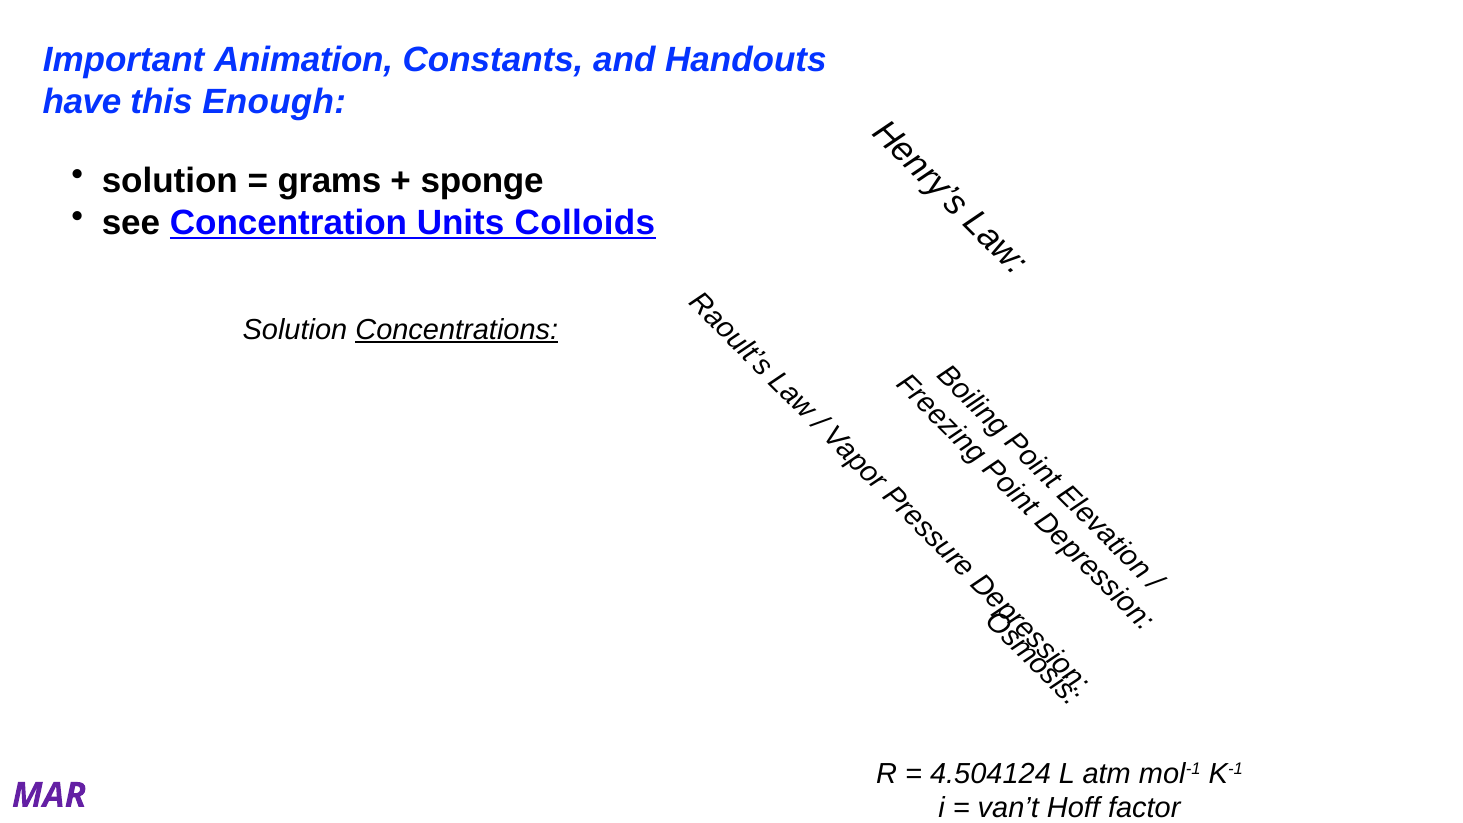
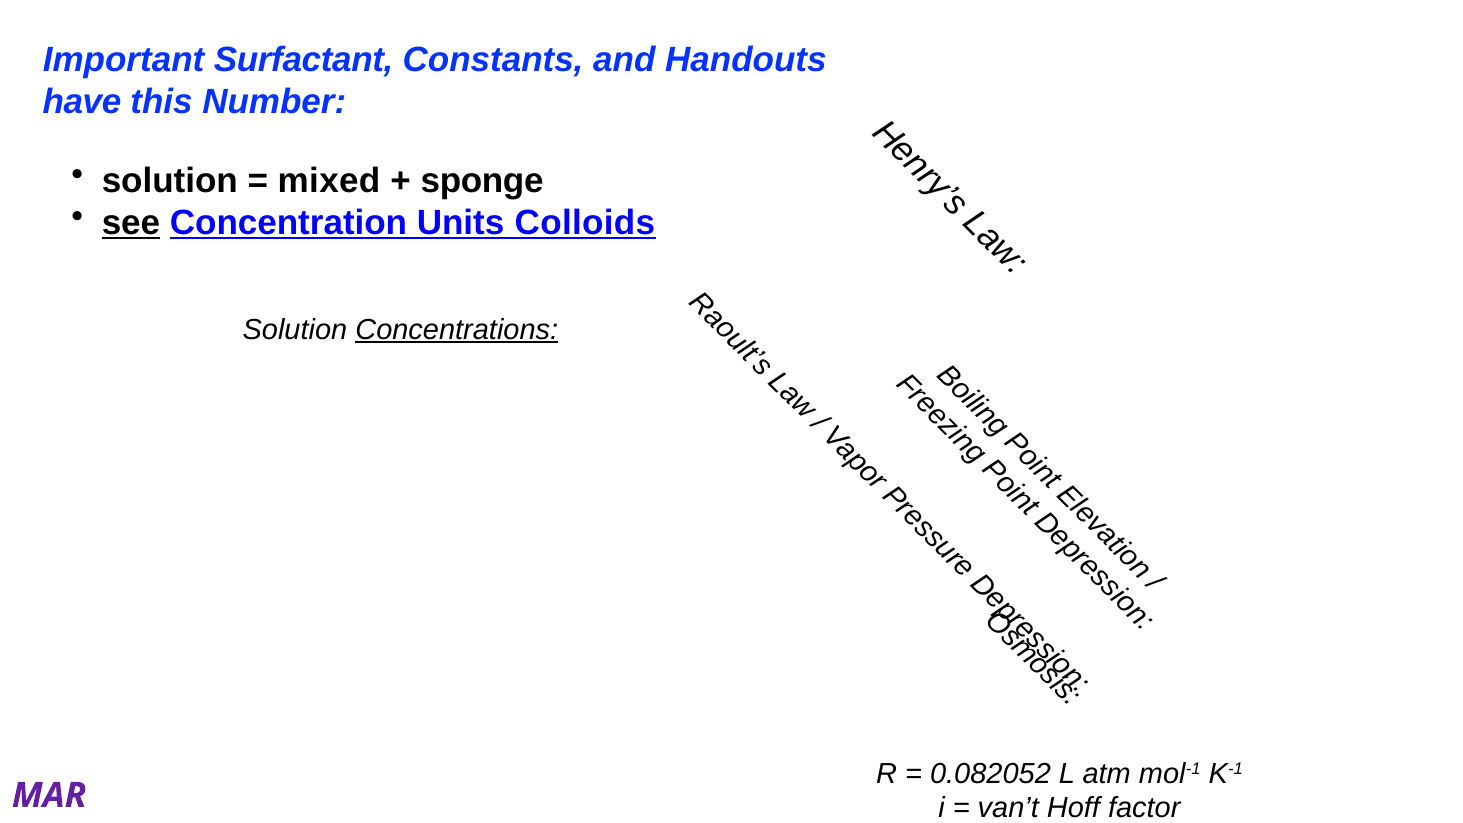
Animation: Animation -> Surfactant
Enough: Enough -> Number
grams: grams -> mixed
see underline: none -> present
4.504124: 4.504124 -> 0.082052
